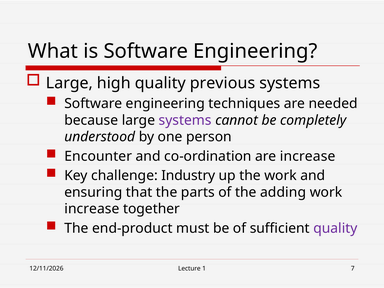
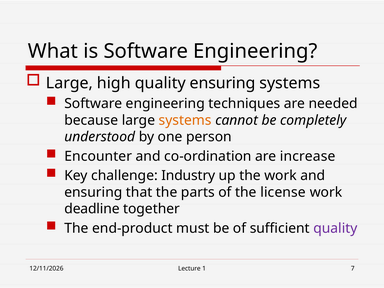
quality previous: previous -> ensuring
systems at (185, 120) colour: purple -> orange
adding: adding -> license
increase at (92, 209): increase -> deadline
